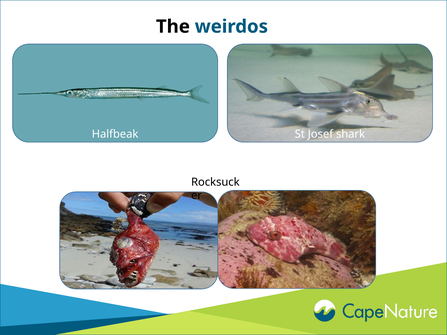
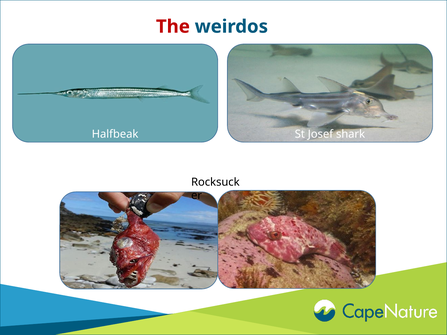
The colour: black -> red
